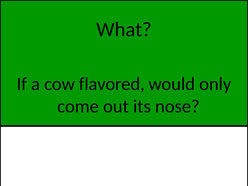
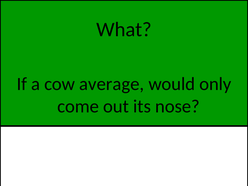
flavored: flavored -> average
